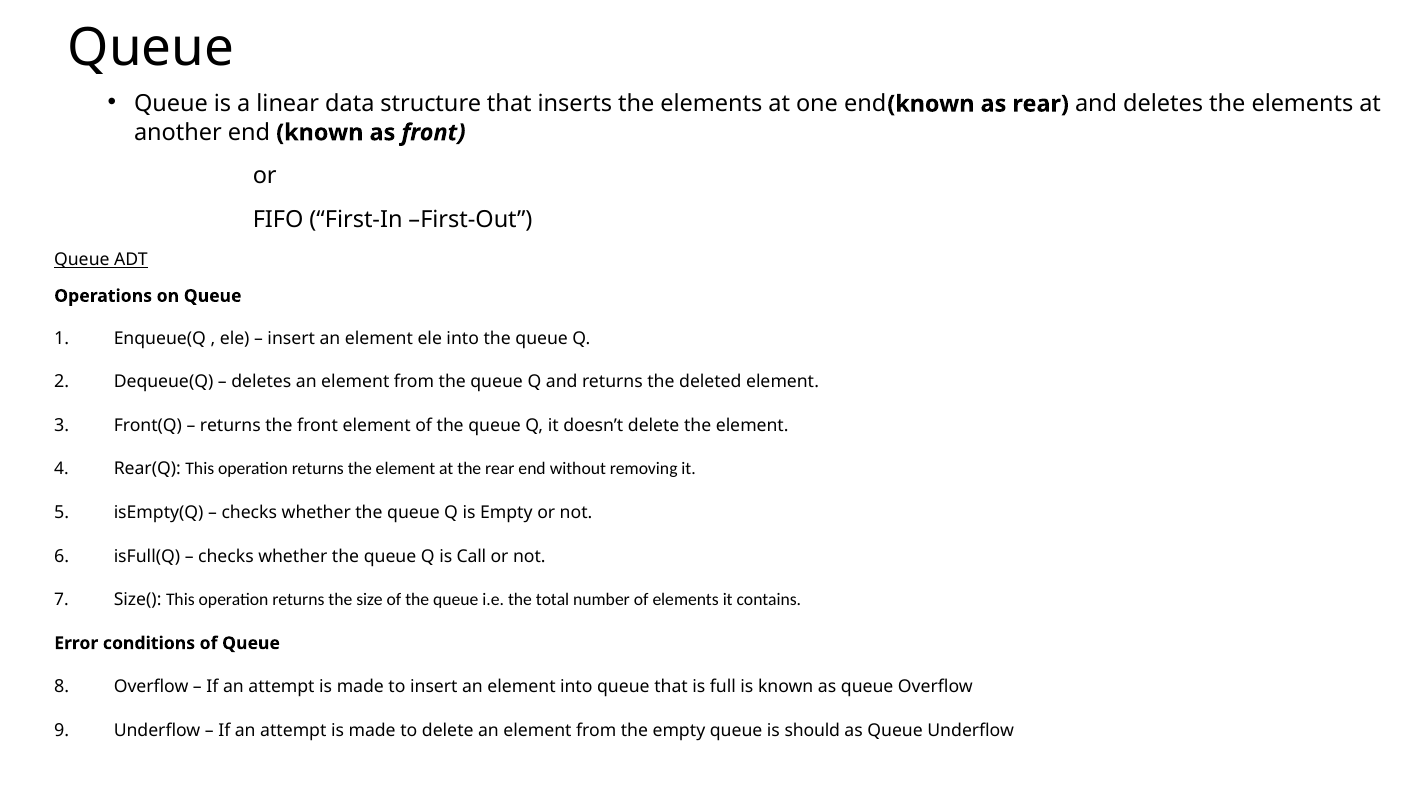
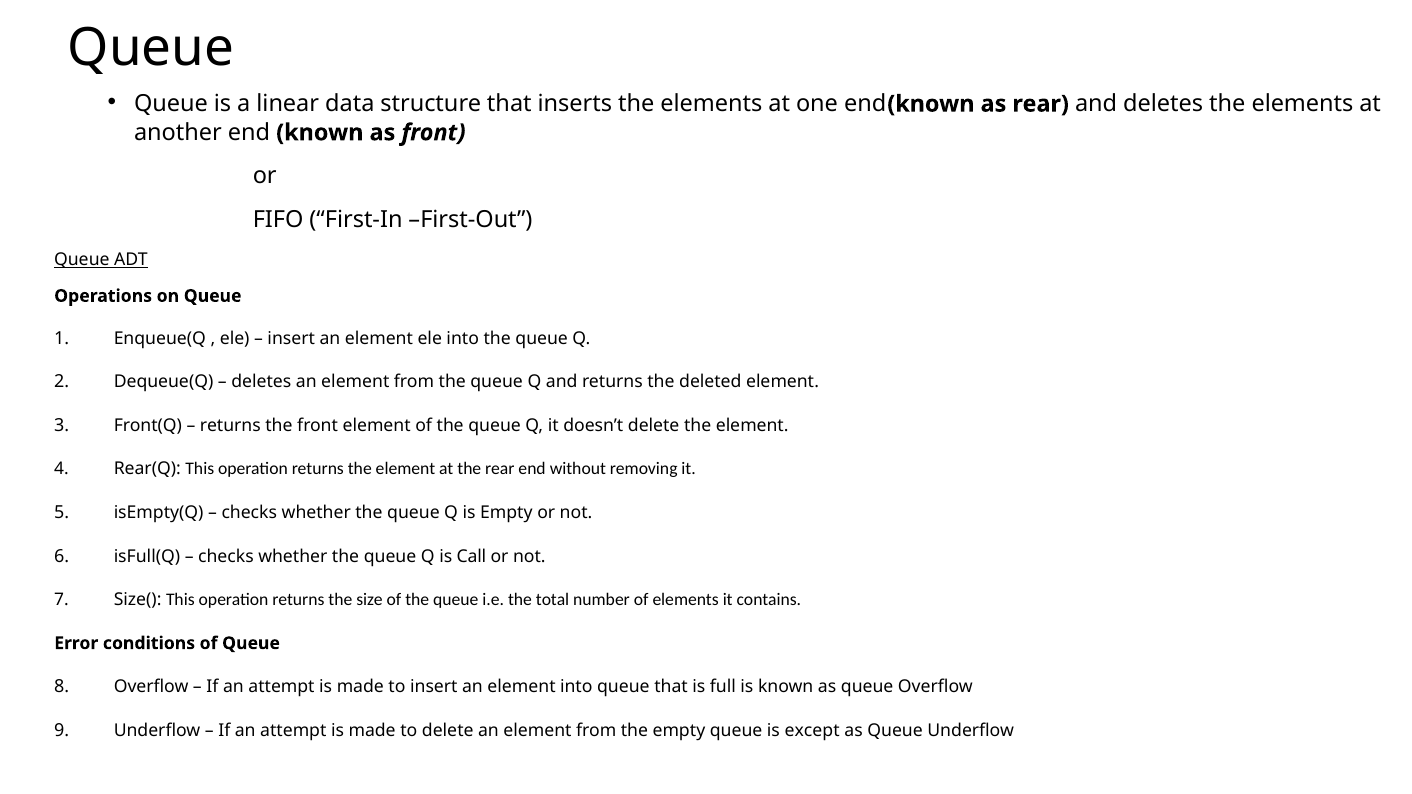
should: should -> except
